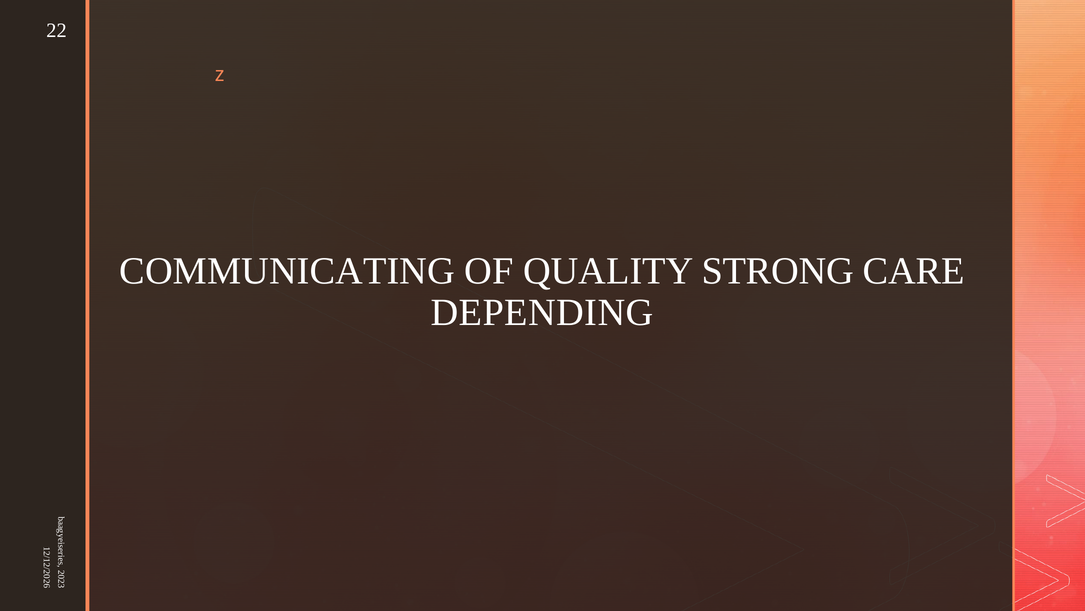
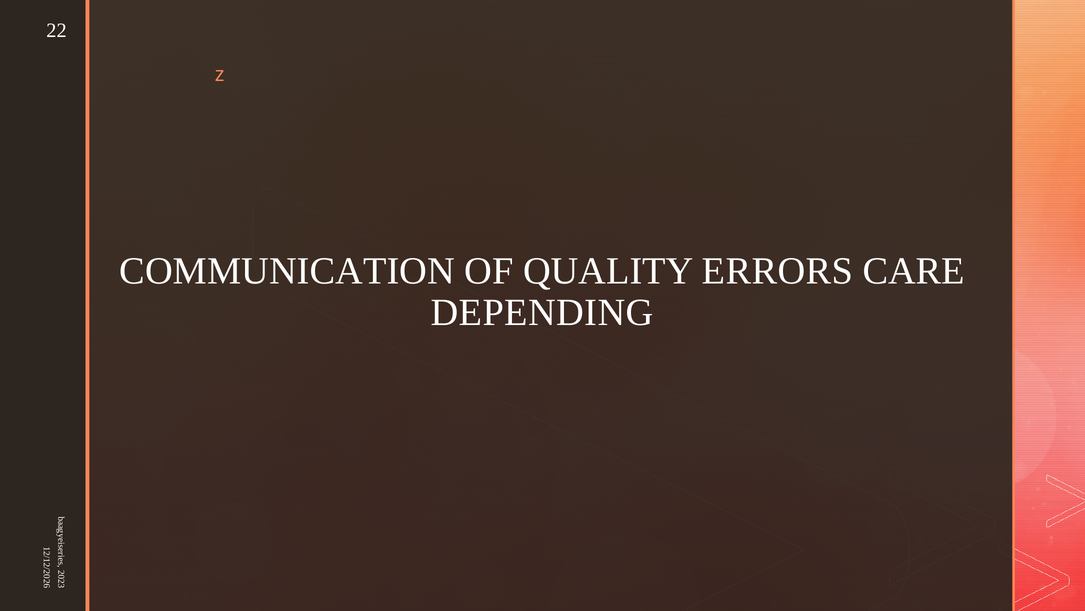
COMMUNICATING: COMMUNICATING -> COMMUNICATION
STRONG: STRONG -> ERRORS
